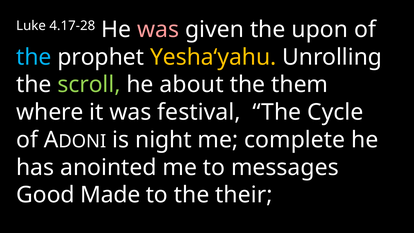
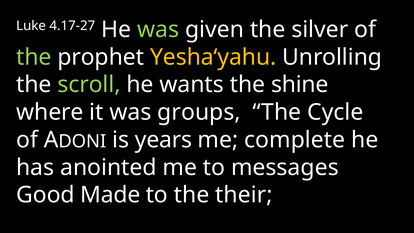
4.17-28: 4.17-28 -> 4.17-27
was at (158, 29) colour: pink -> light green
upon: upon -> silver
the at (34, 57) colour: light blue -> light green
about: about -> wants
them: them -> shine
festival: festival -> groups
night: night -> years
